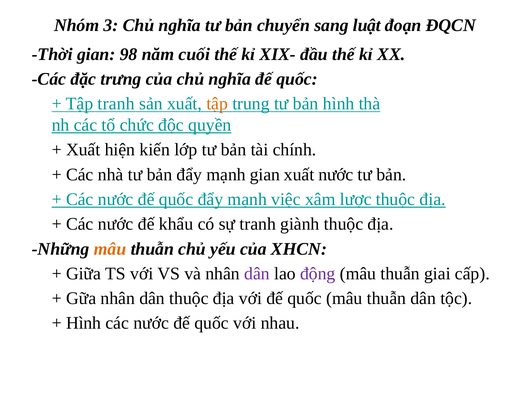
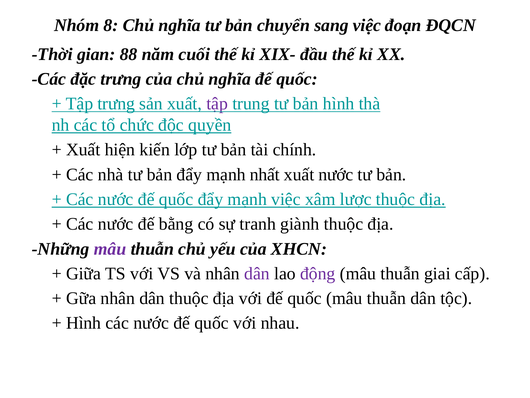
3: 3 -> 8
sang luật: luật -> việc
98: 98 -> 88
Tập tranh: tranh -> trưng
tập at (217, 104) colour: orange -> purple
mạnh gian: gian -> nhất
khẩu: khẩu -> bằng
mâu at (110, 249) colour: orange -> purple
